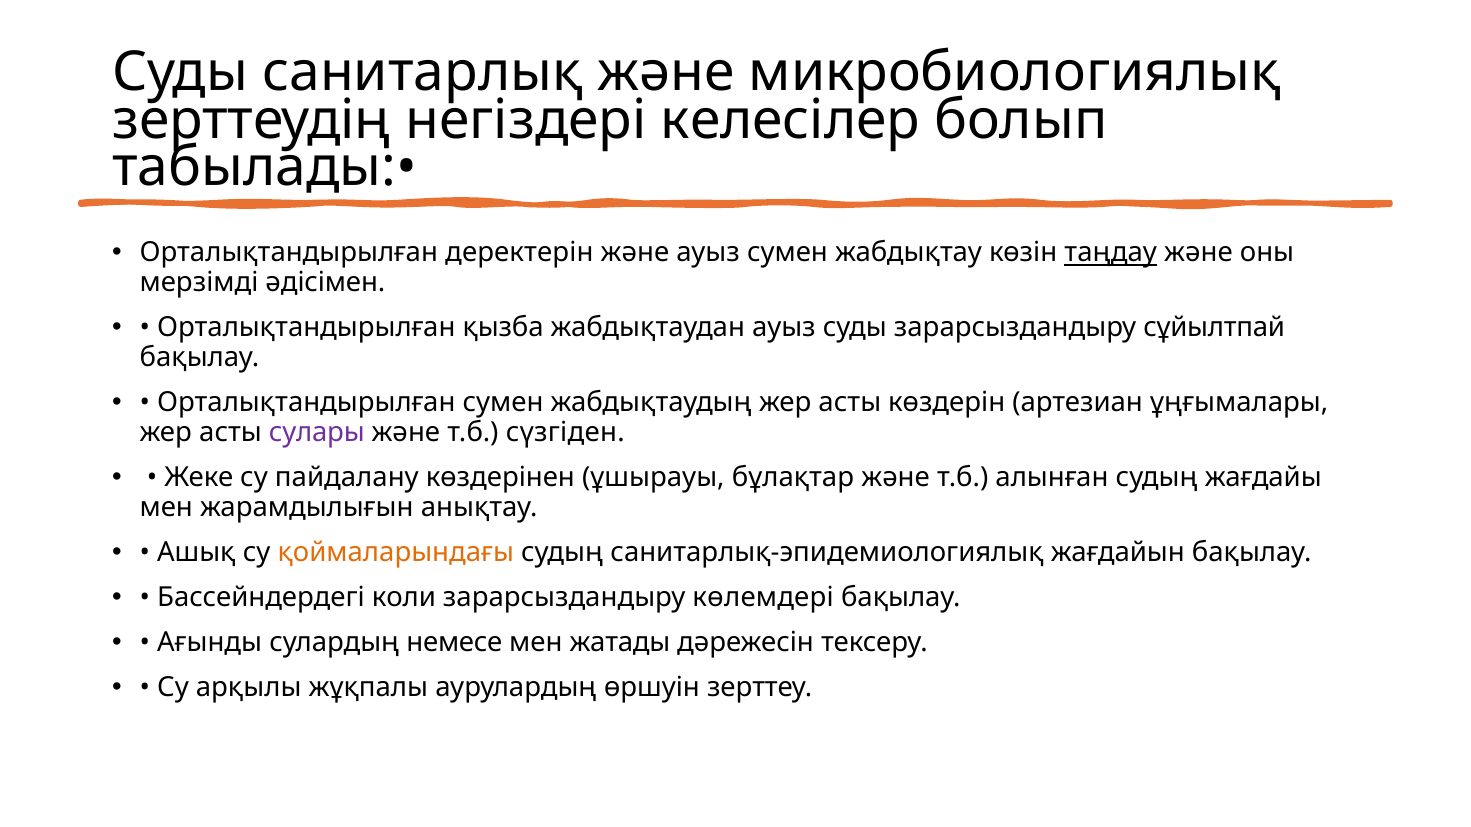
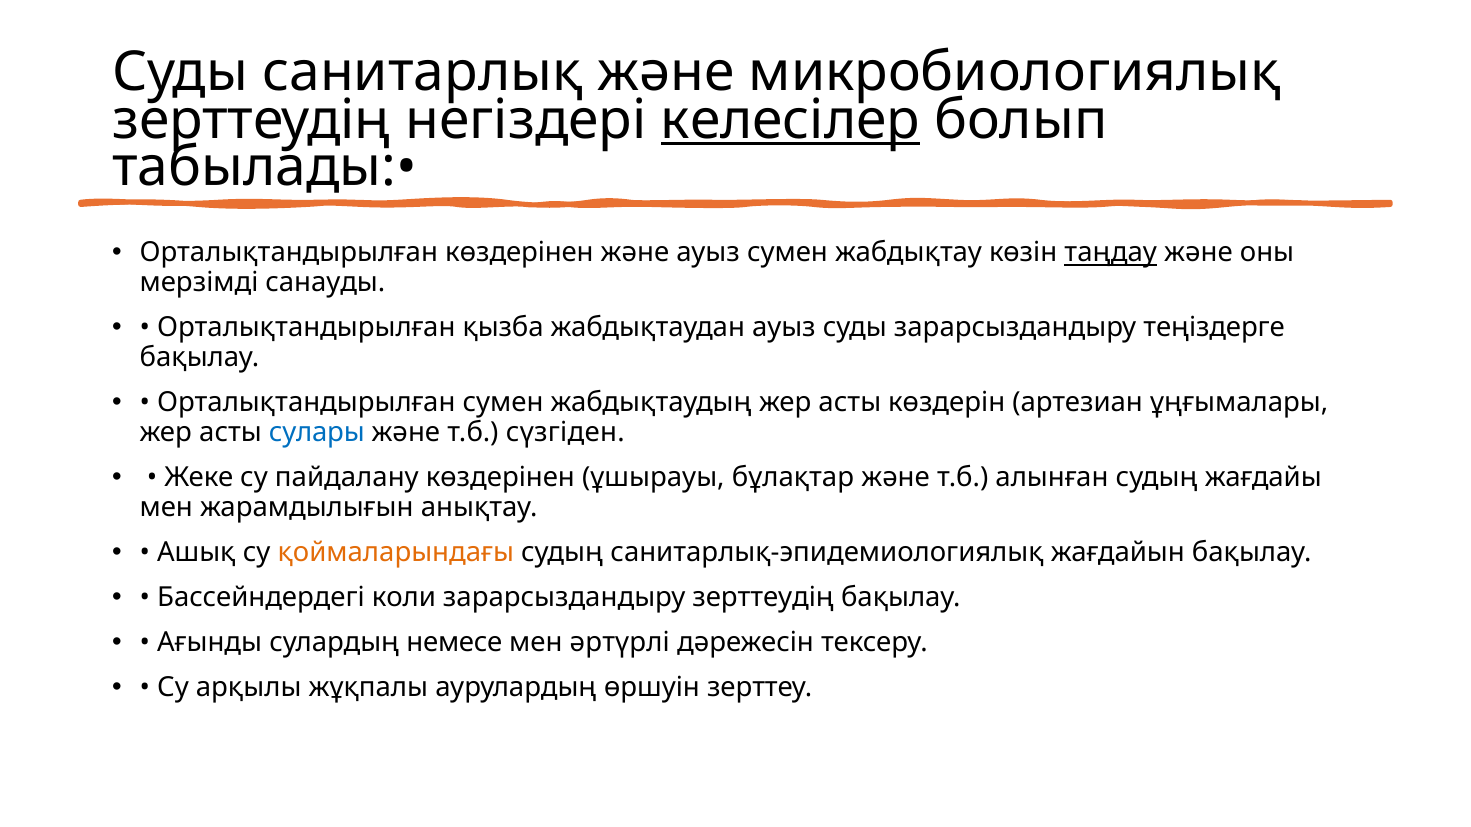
келесілер underline: none -> present
Орталықтандырылған деректерін: деректерін -> көздерінен
әдісімен: әдісімен -> санауды
сұйылтпай: сұйылтпай -> теңіздерге
сулары colour: purple -> blue
зарарсыздандыру көлемдері: көлемдері -> зерттеудің
жатады: жатады -> әртүрлі
